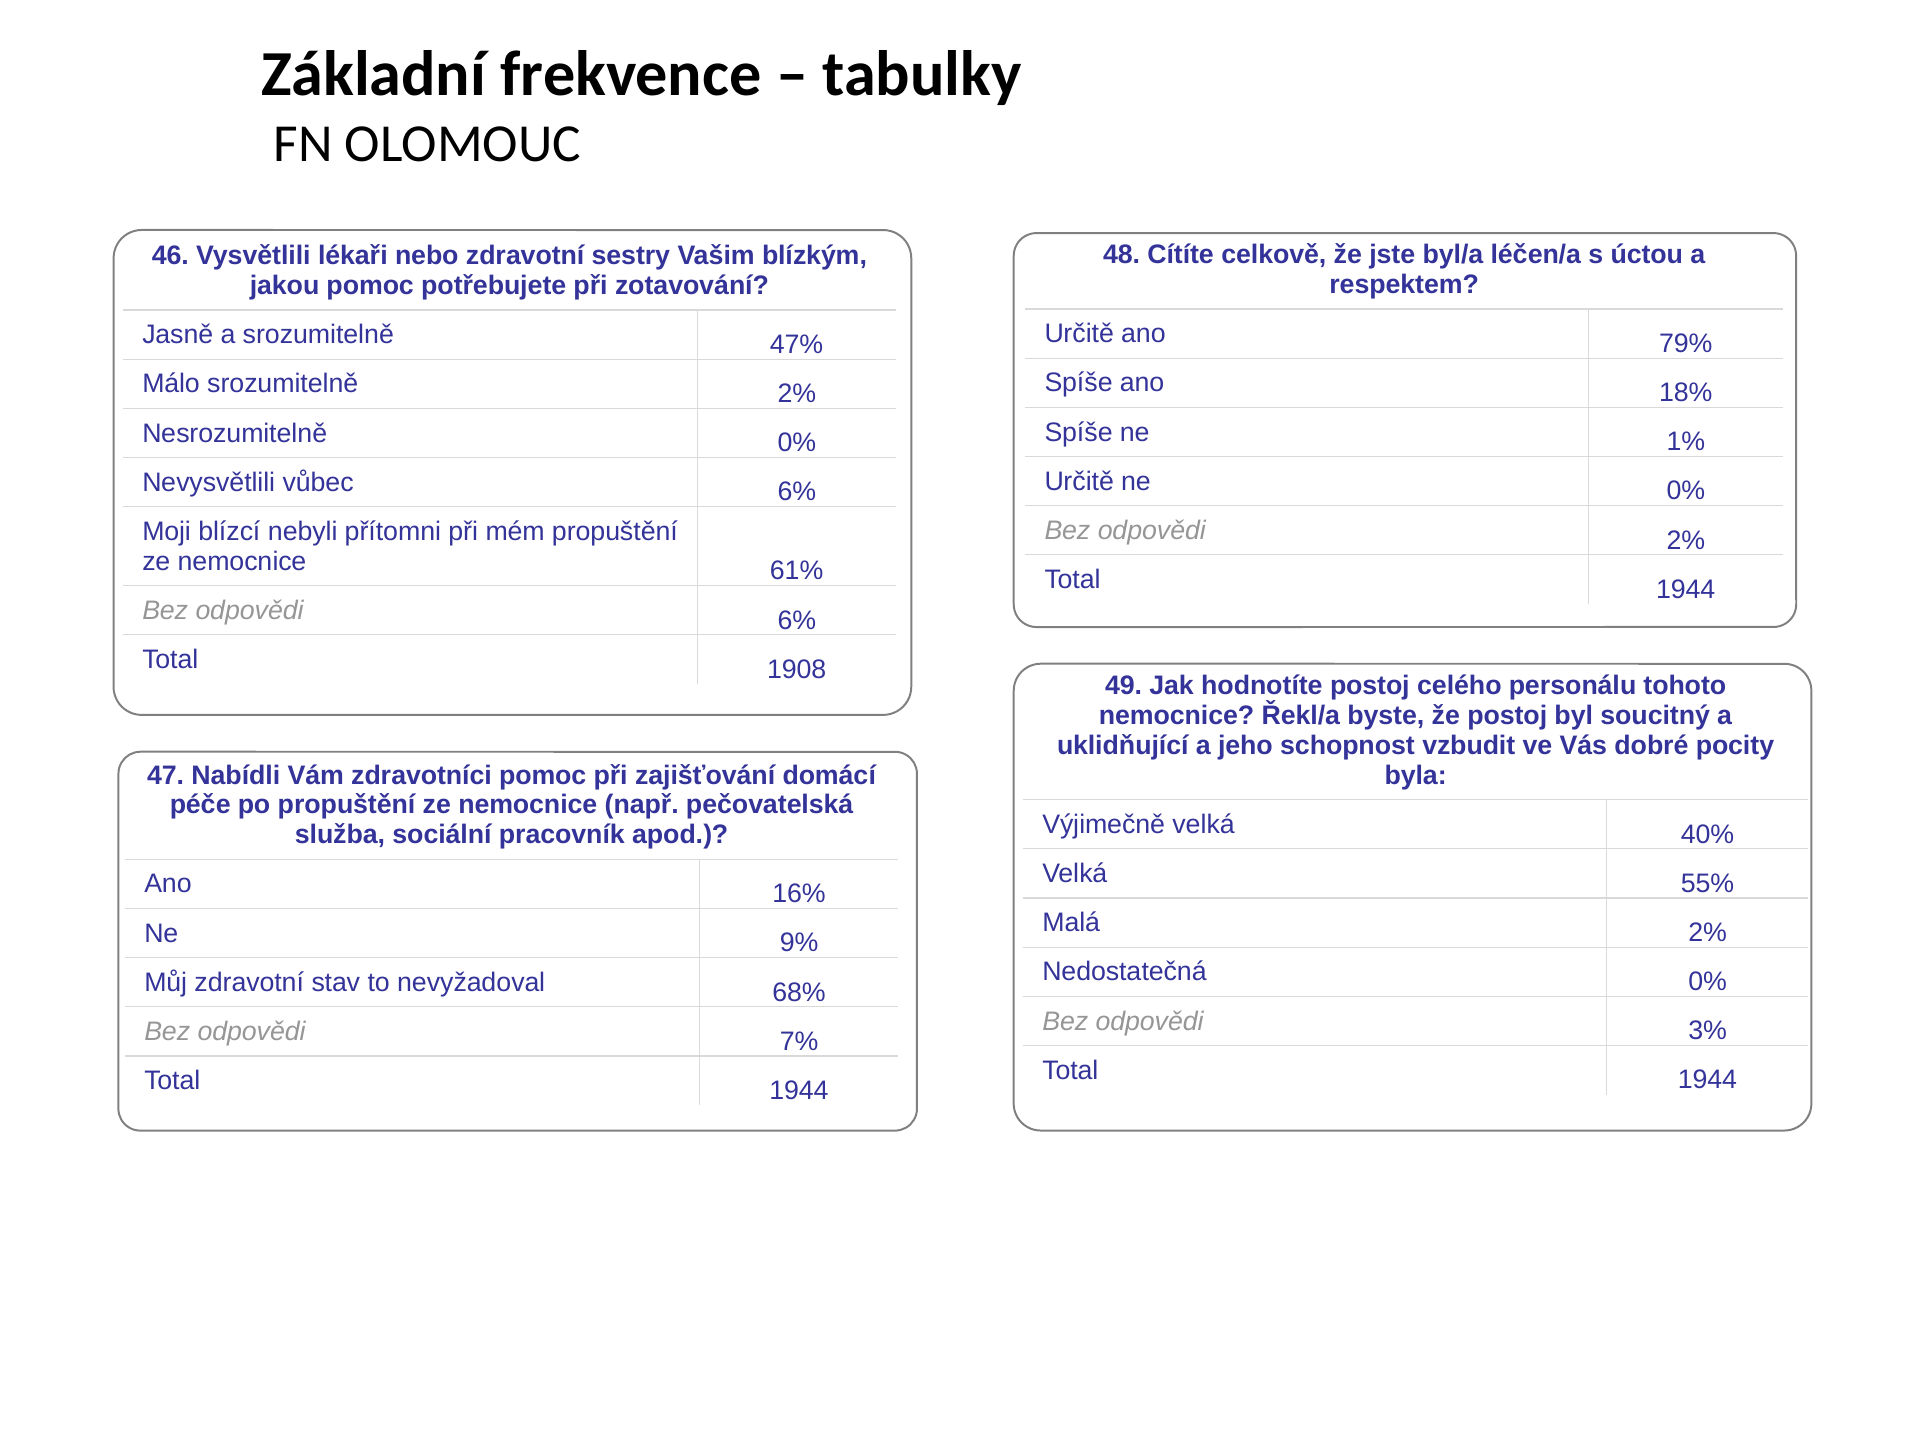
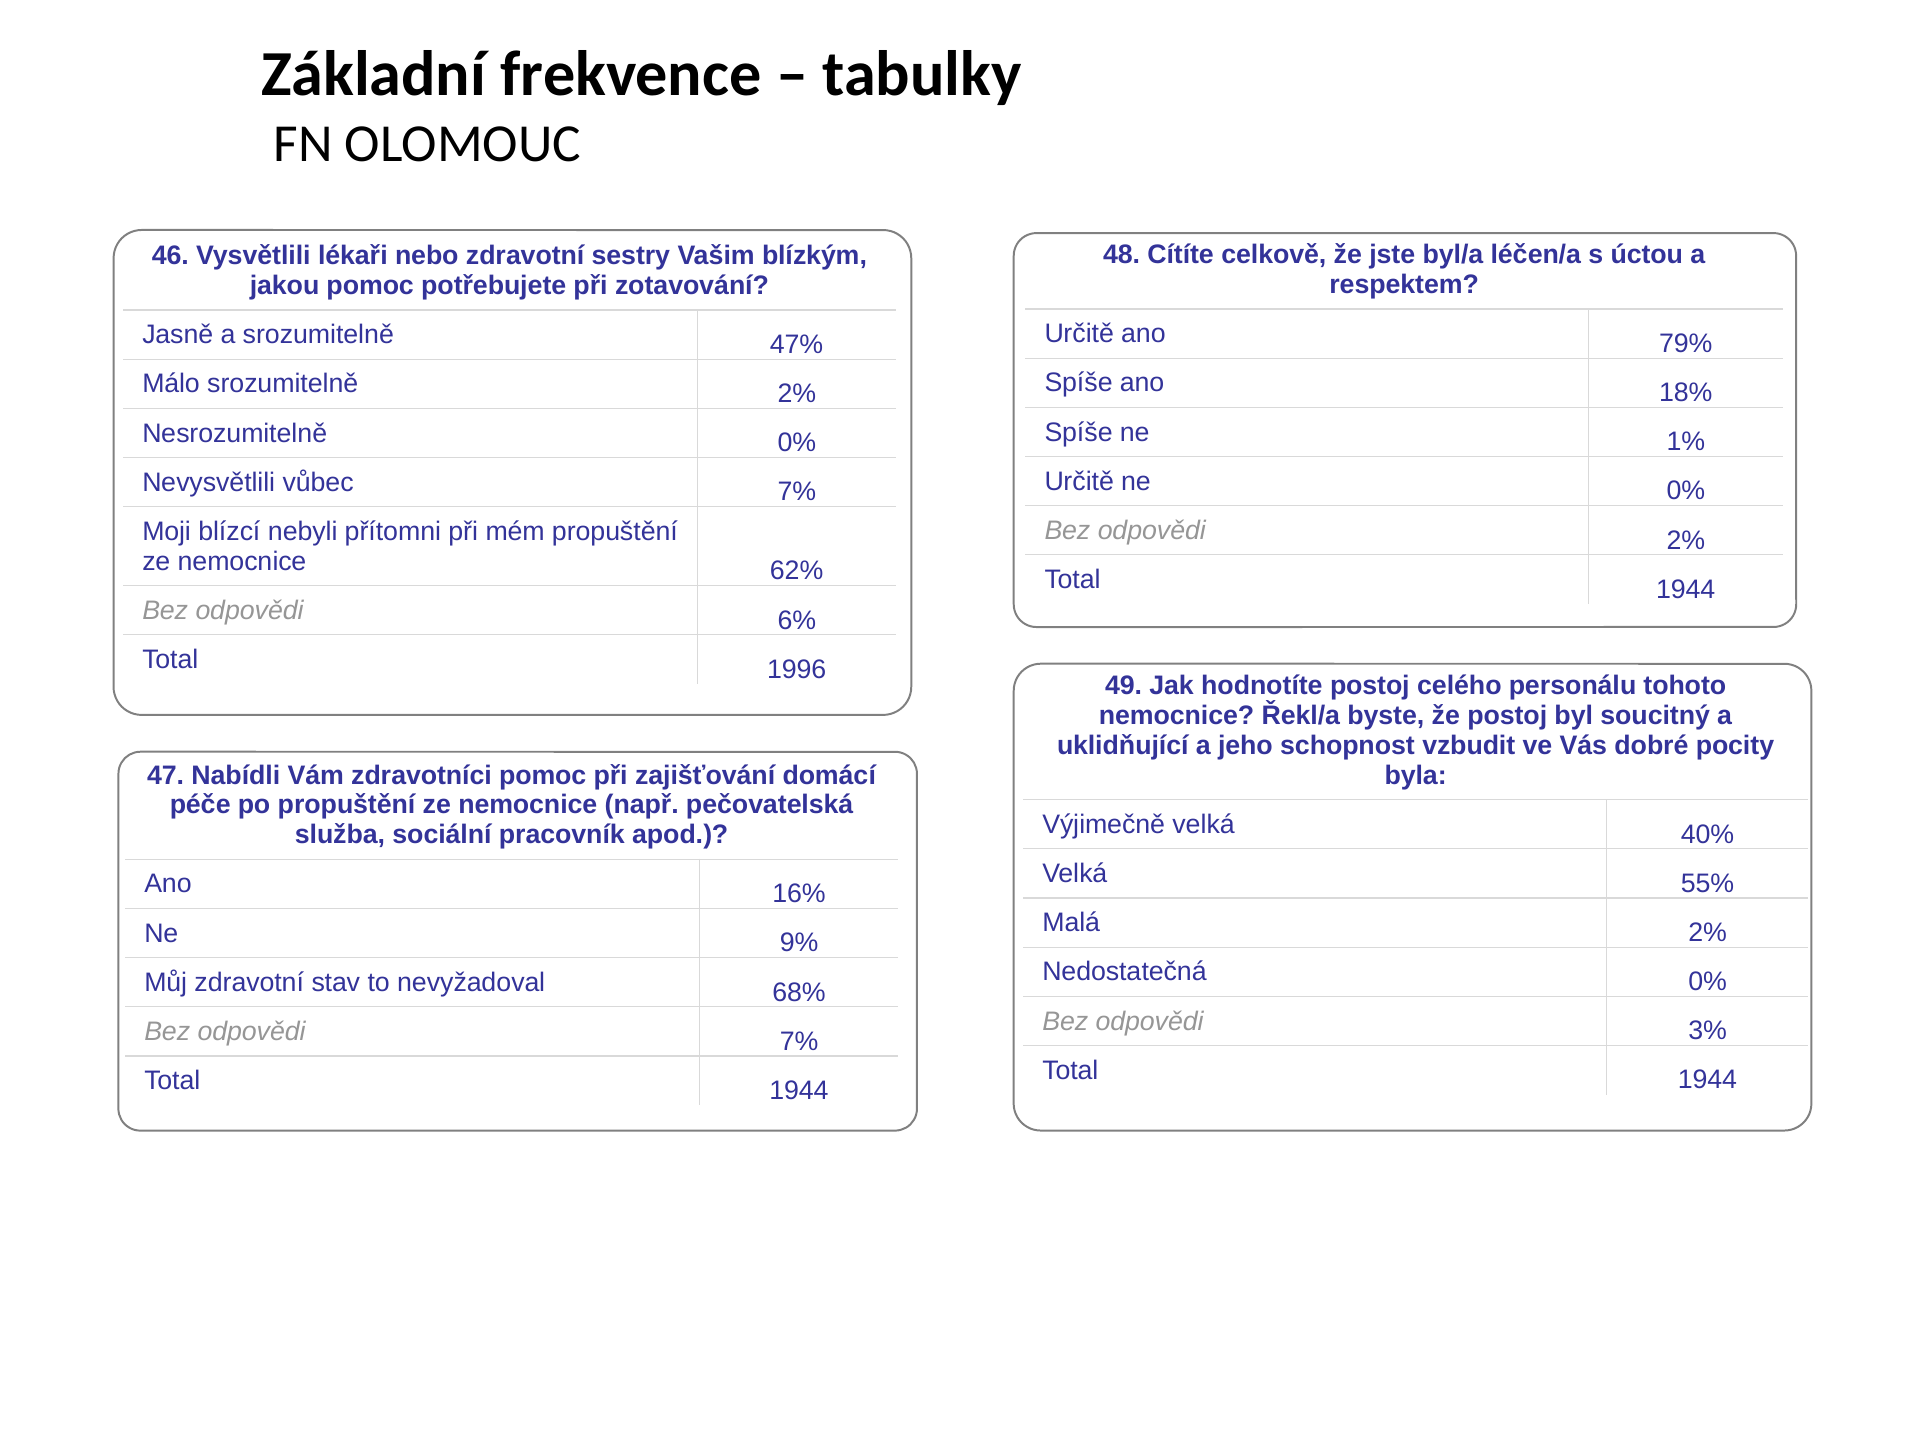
vůbec 6%: 6% -> 7%
61%: 61% -> 62%
1908: 1908 -> 1996
